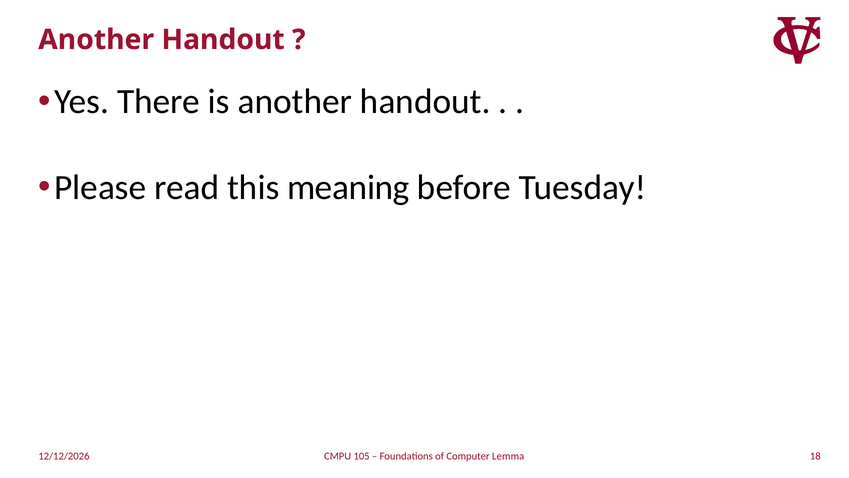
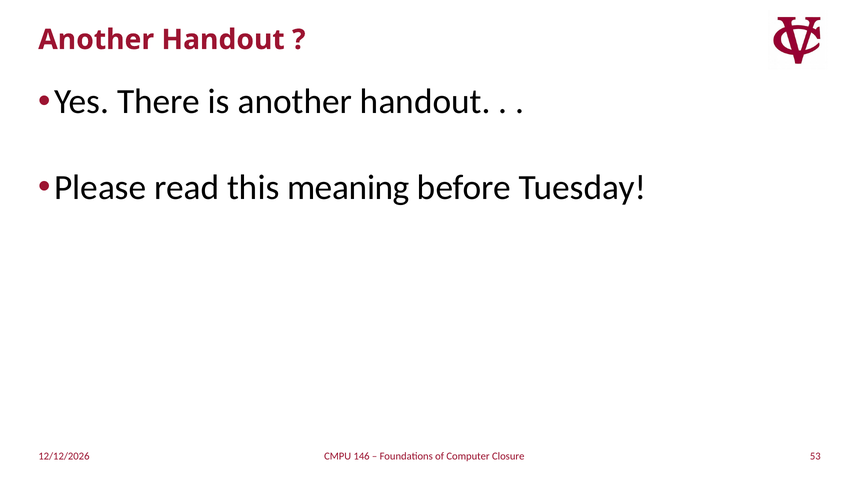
18: 18 -> 53
105: 105 -> 146
Lemma: Lemma -> Closure
